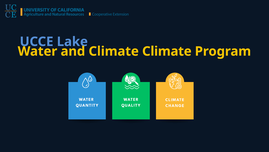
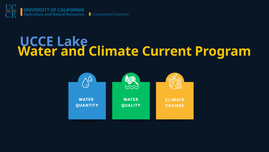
Climate Climate: Climate -> Current
